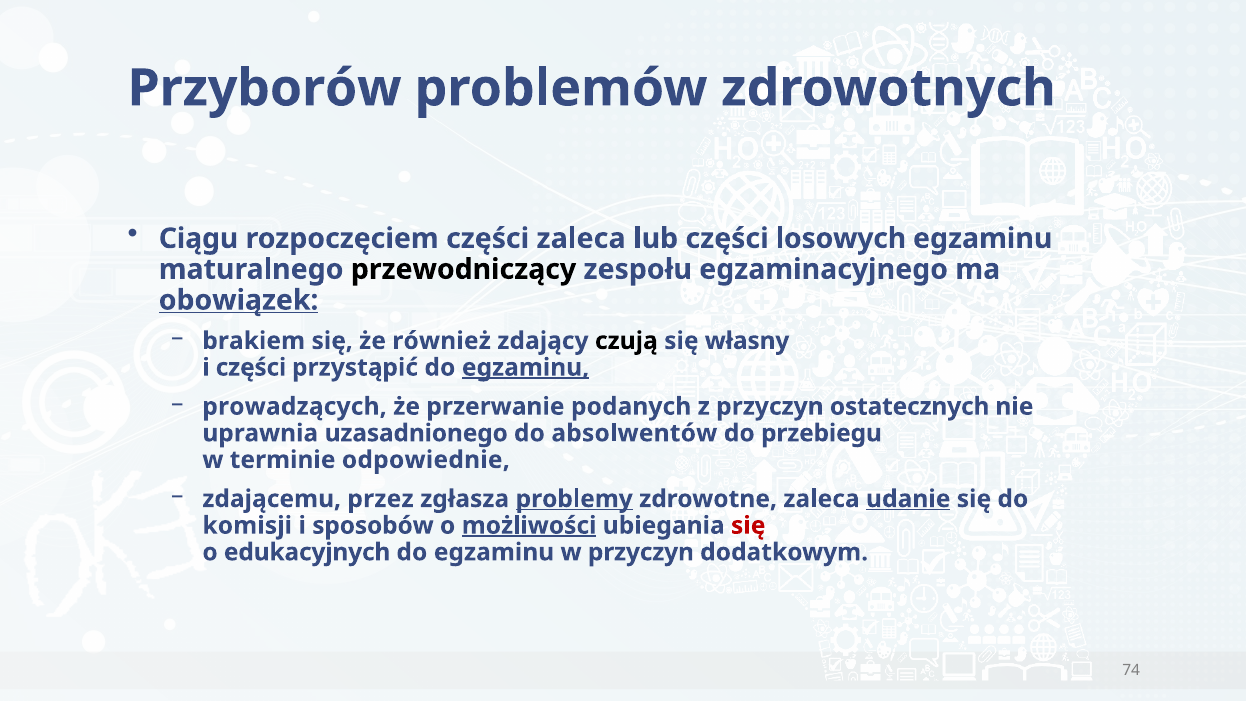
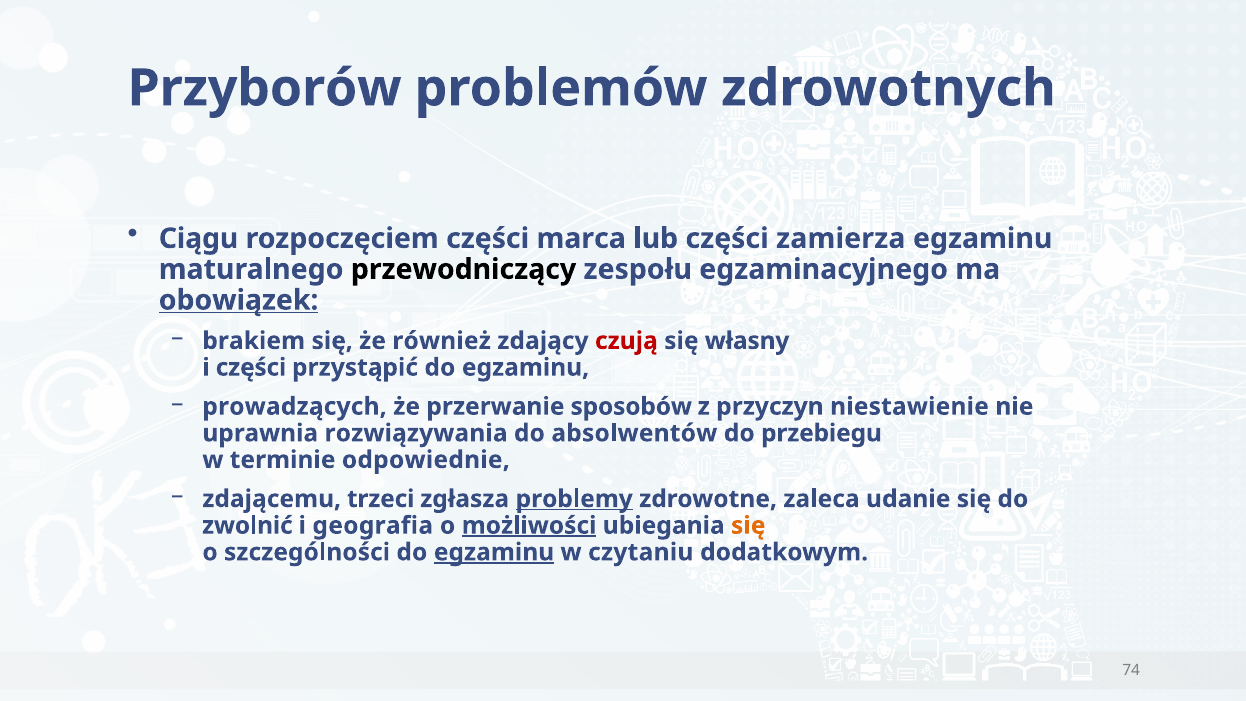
części zaleca: zaleca -> marca
losowych: losowych -> zamierza
czują colour: black -> red
egzaminu at (526, 368) underline: present -> none
podanych: podanych -> sposobów
ostatecznych: ostatecznych -> niestawienie
uzasadnionego: uzasadnionego -> rozwiązywania
przez: przez -> trzeci
udanie underline: present -> none
komisji: komisji -> zwolnić
sposobów: sposobów -> geografia
się at (748, 526) colour: red -> orange
edukacyjnych: edukacyjnych -> szczególności
egzaminu at (494, 552) underline: none -> present
w przyczyn: przyczyn -> czytaniu
